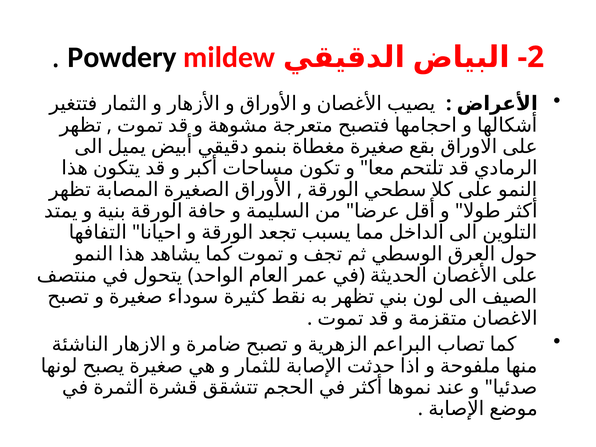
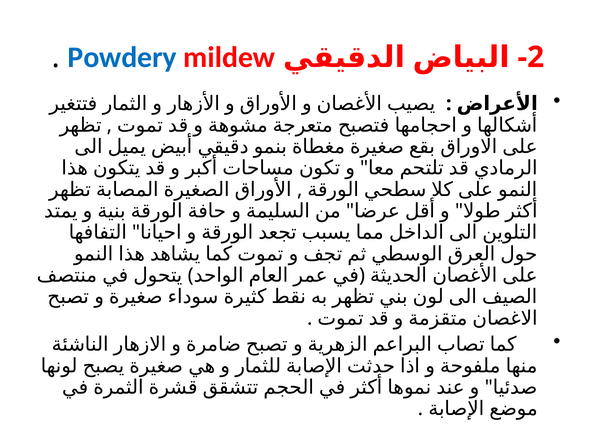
Powdery colour: black -> blue
